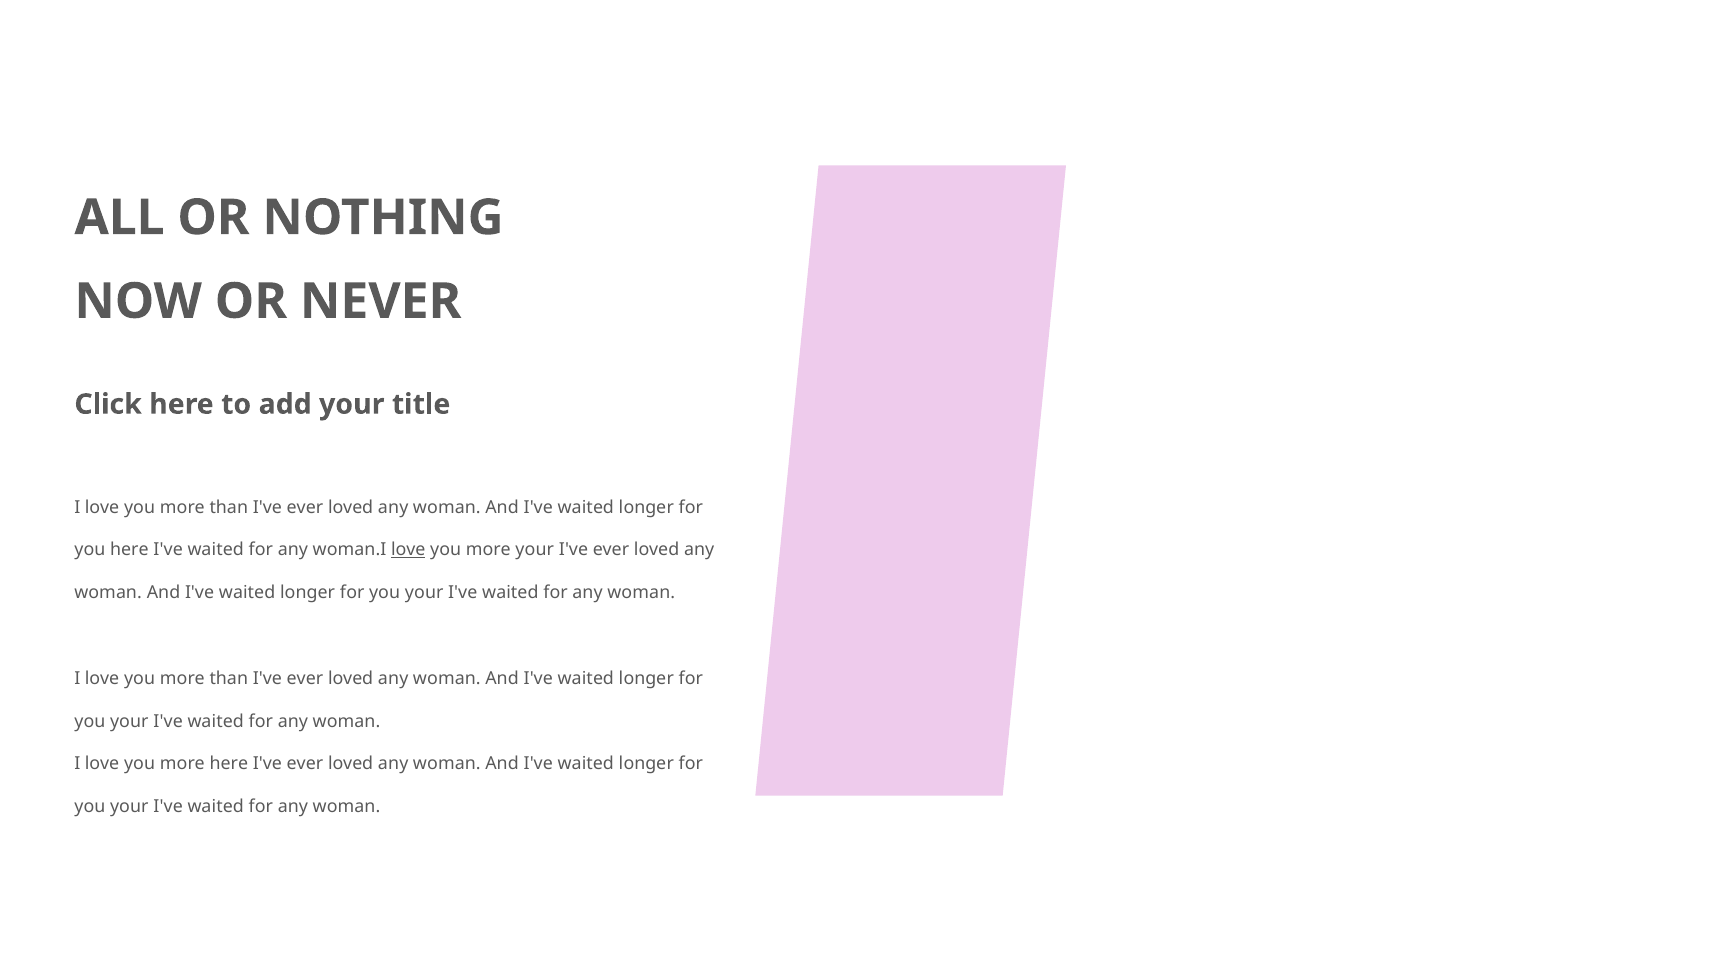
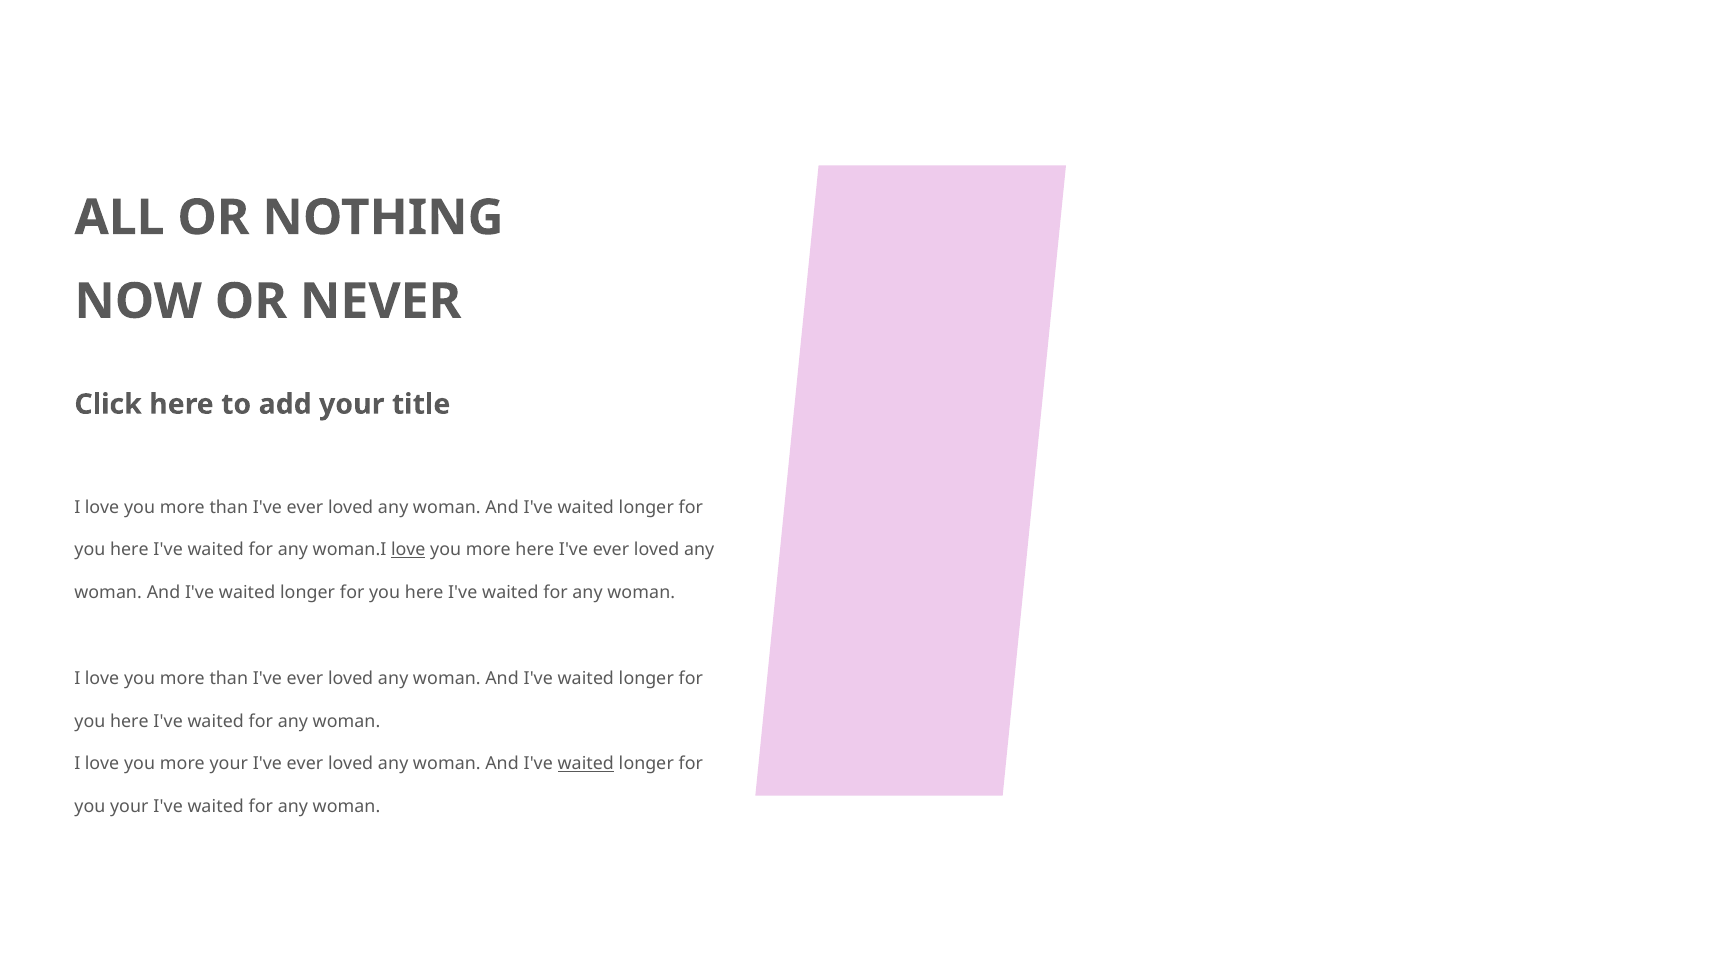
more your: your -> here
your at (424, 593): your -> here
your at (129, 721): your -> here
more here: here -> your
waited at (586, 764) underline: none -> present
